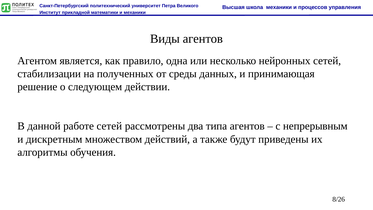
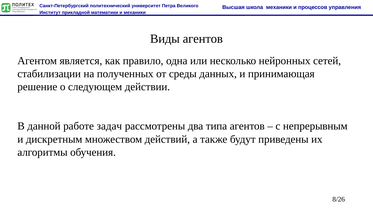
работе сетей: сетей -> задач
